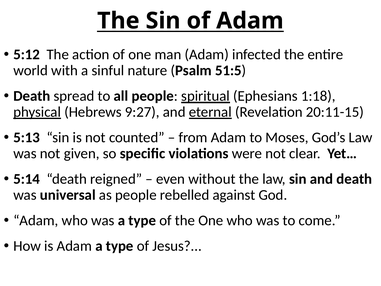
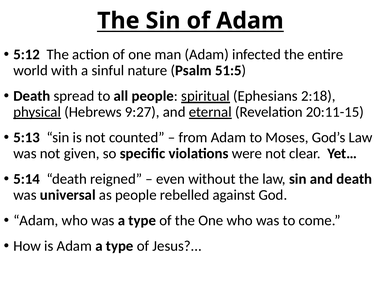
1:18: 1:18 -> 2:18
